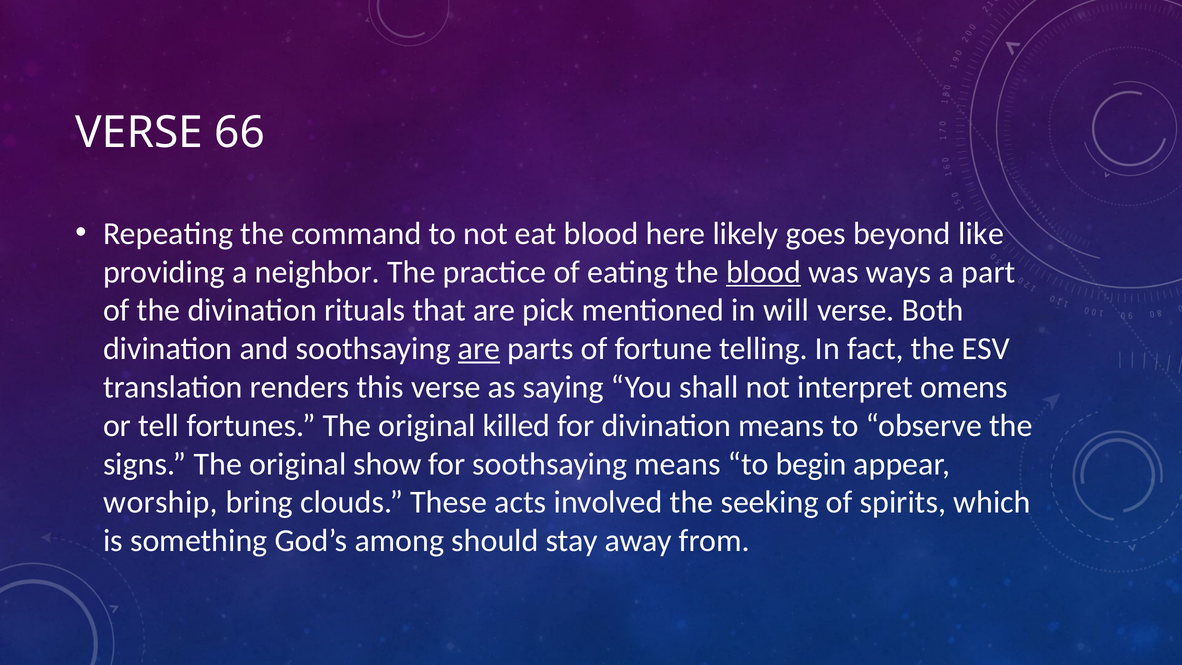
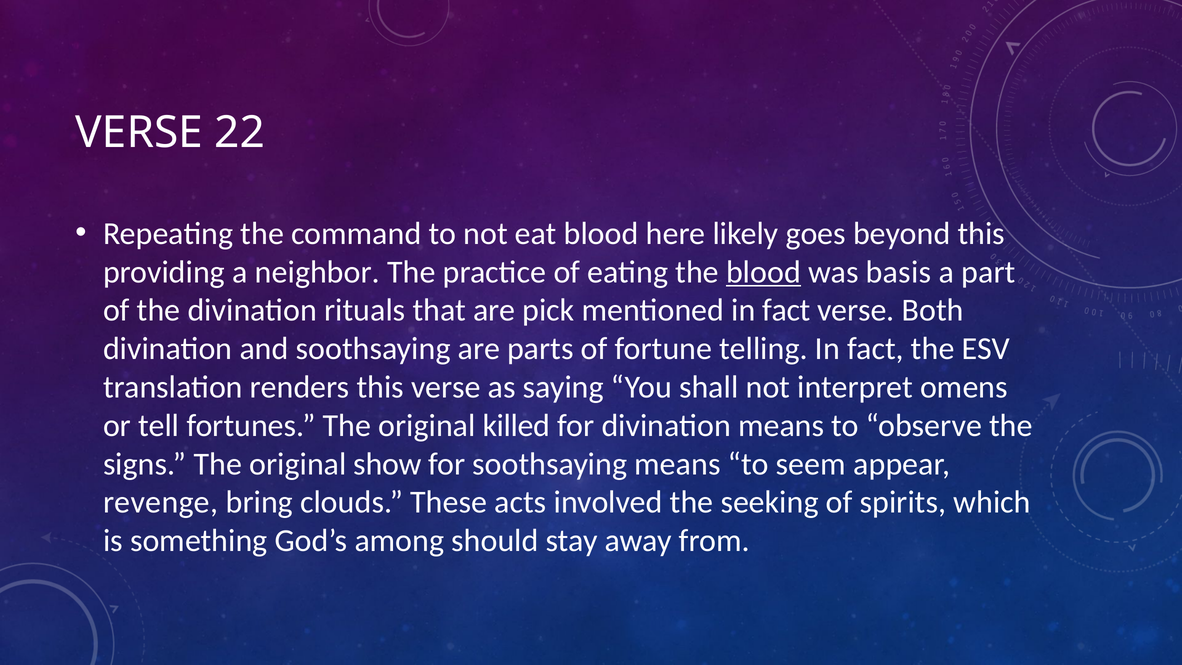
66: 66 -> 22
beyond like: like -> this
ways: ways -> basis
mentioned in will: will -> fact
are at (479, 349) underline: present -> none
begin: begin -> seem
worship: worship -> revenge
